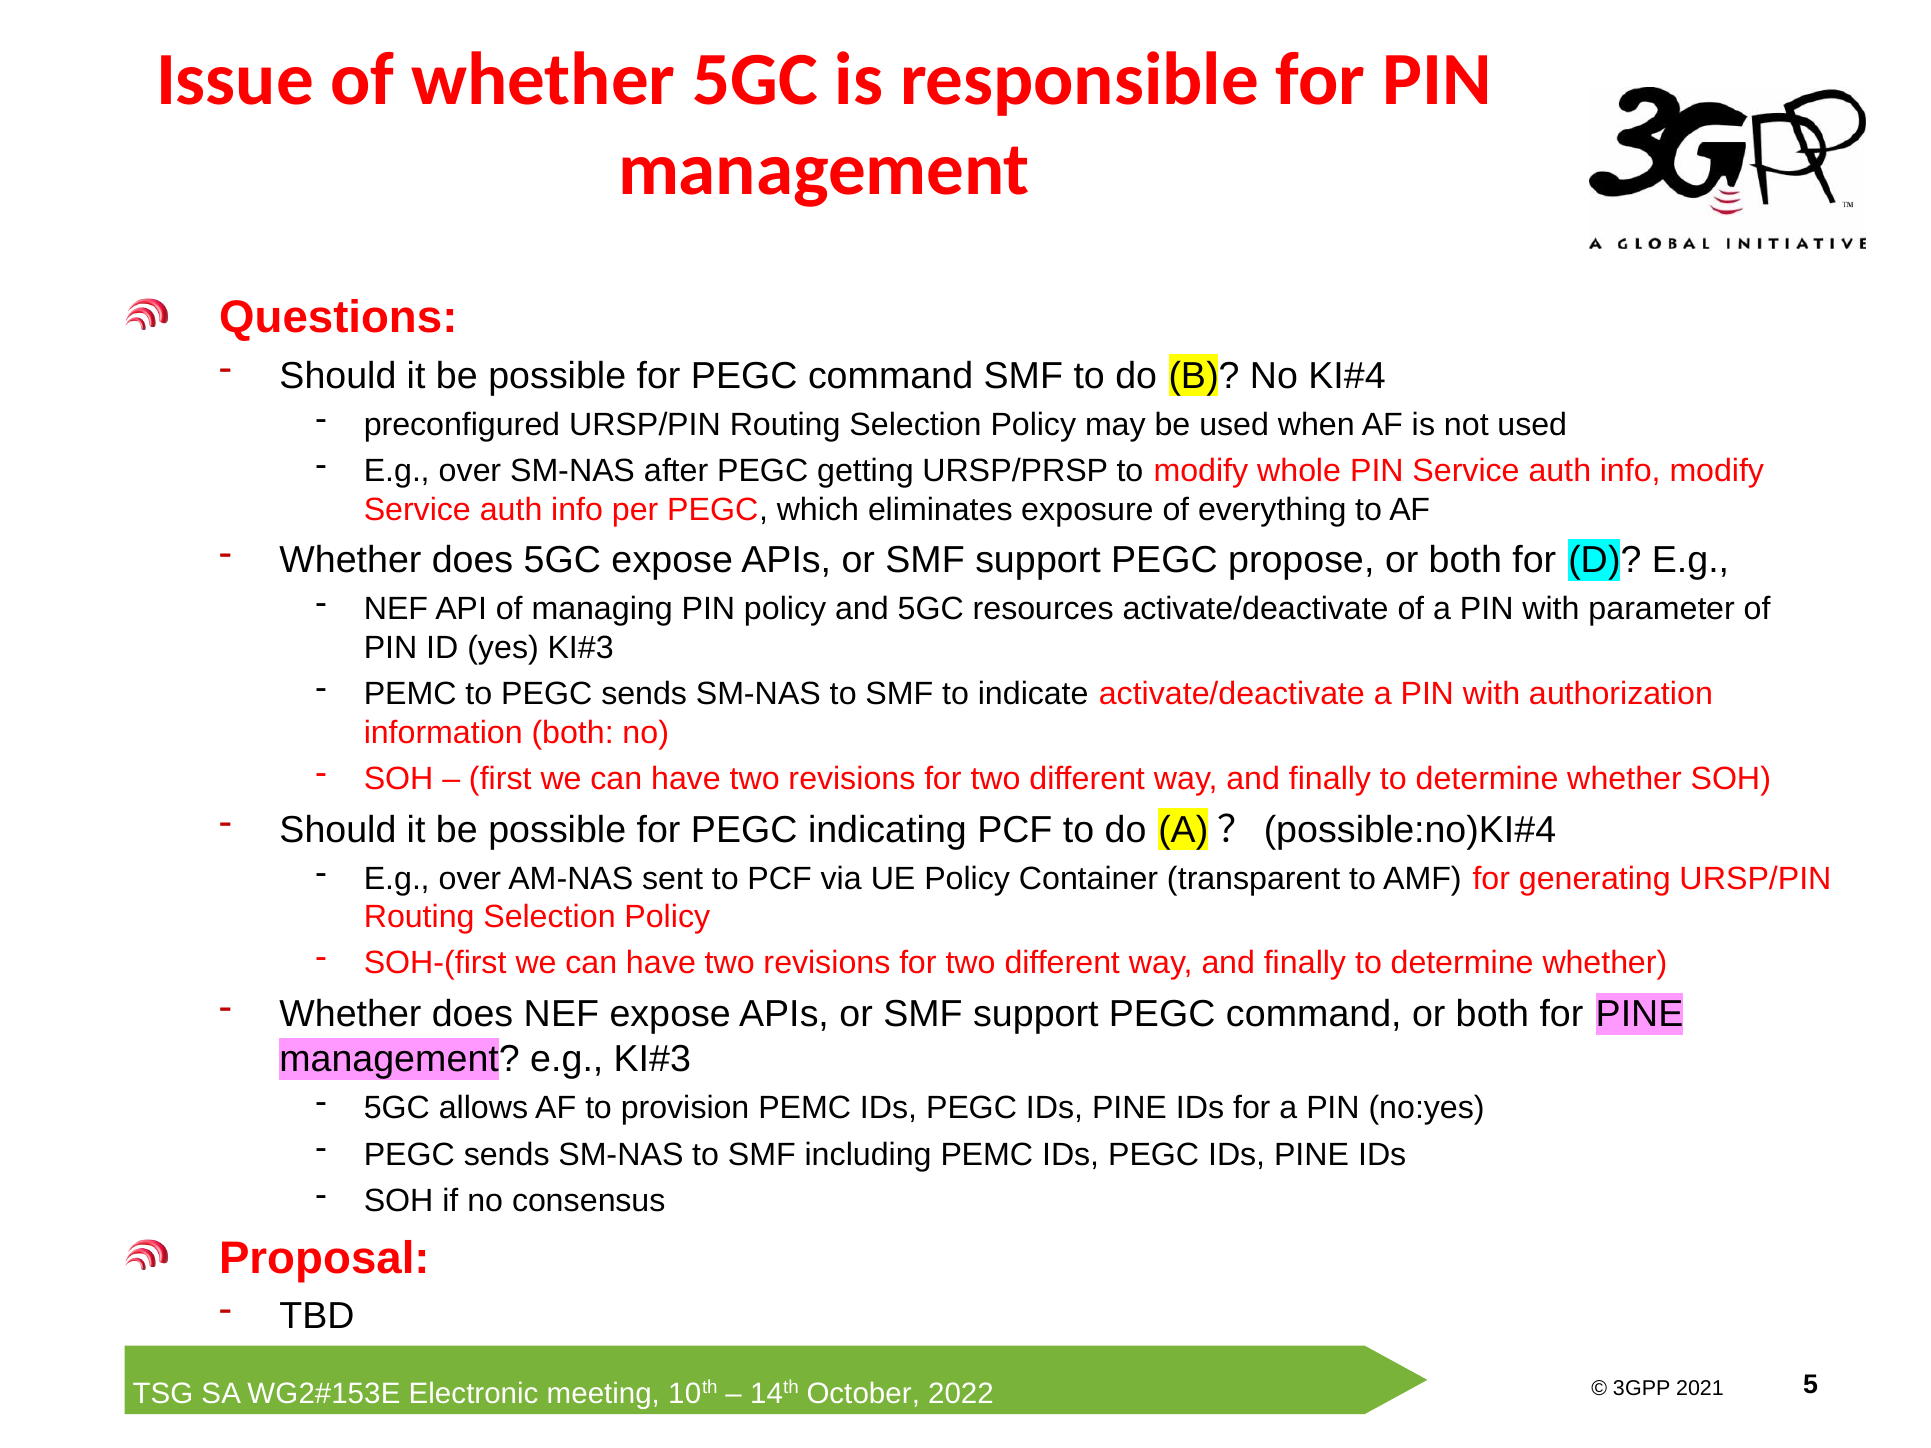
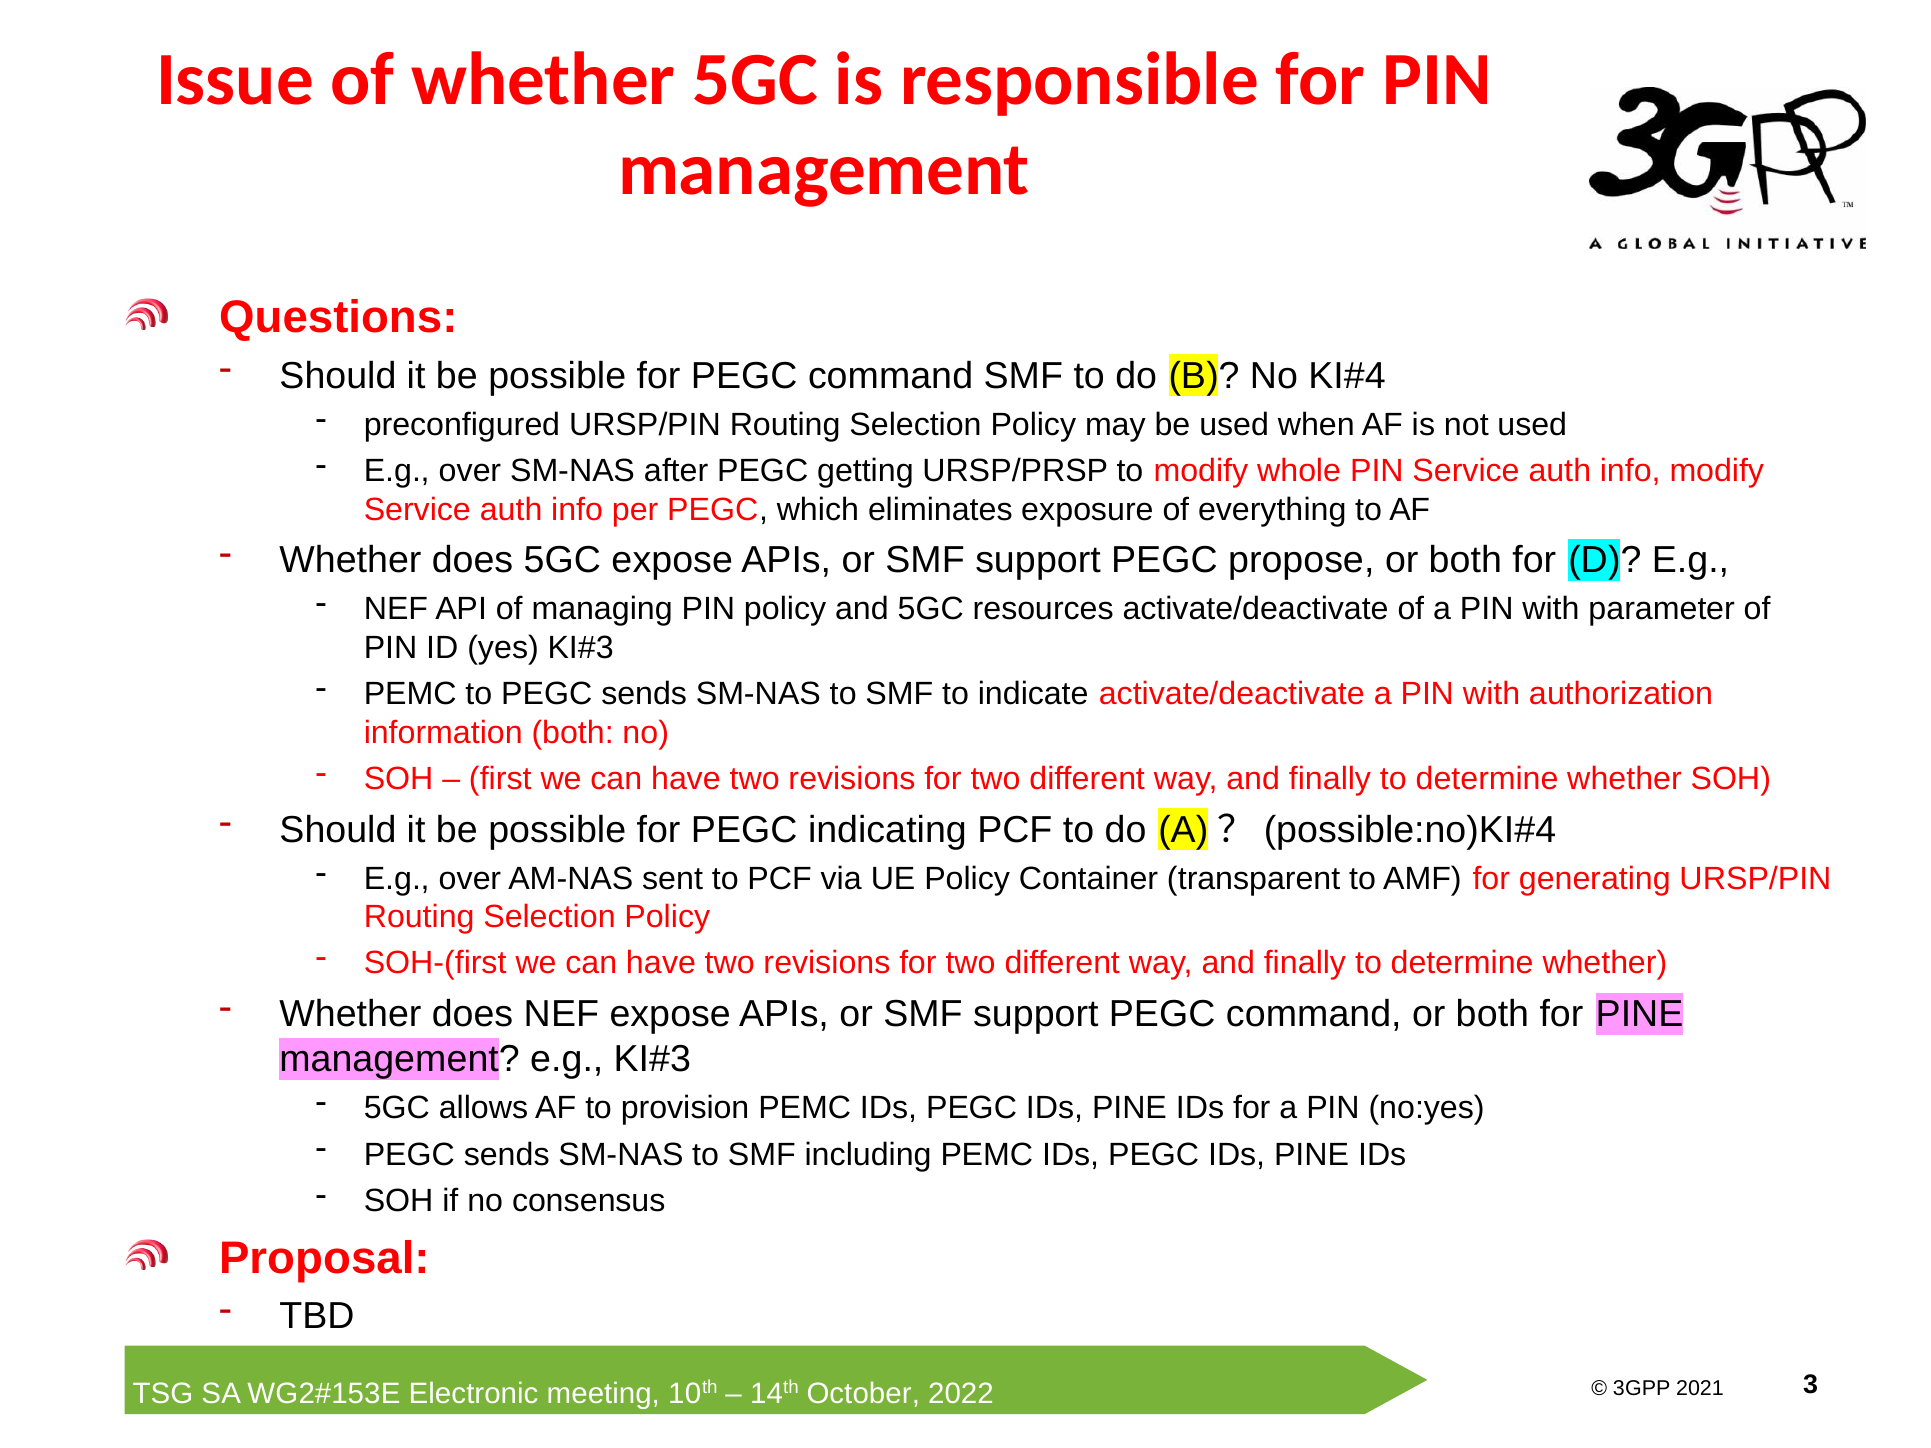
5: 5 -> 3
